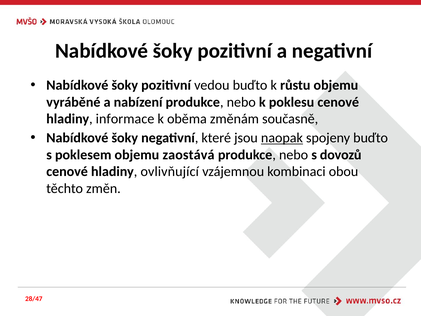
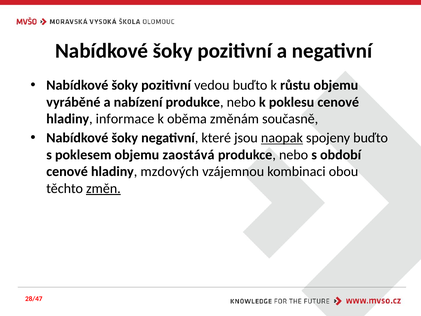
dovozů: dovozů -> období
ovlivňující: ovlivňující -> mzdových
změn underline: none -> present
